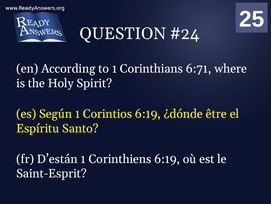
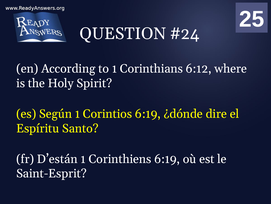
6:71: 6:71 -> 6:12
être: être -> dire
